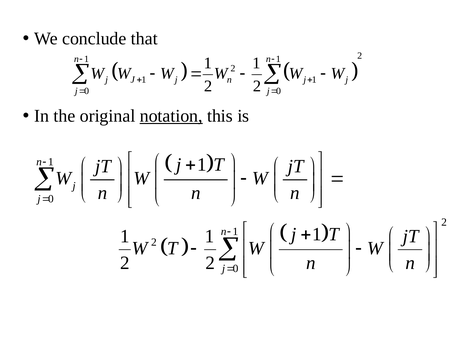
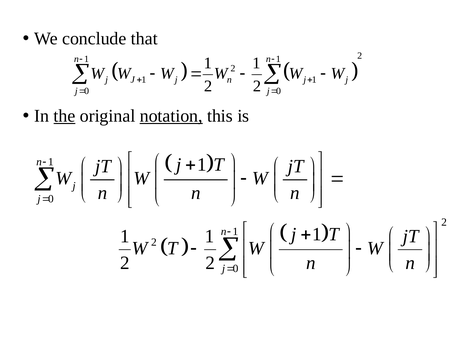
the underline: none -> present
